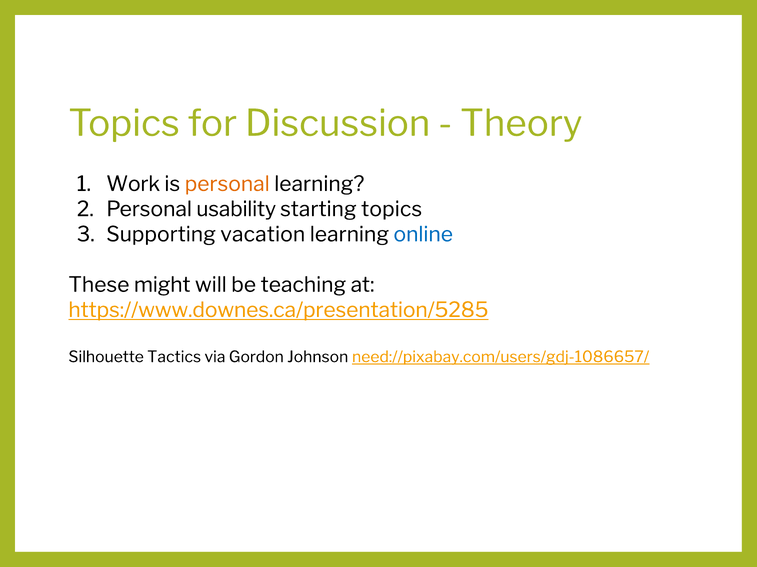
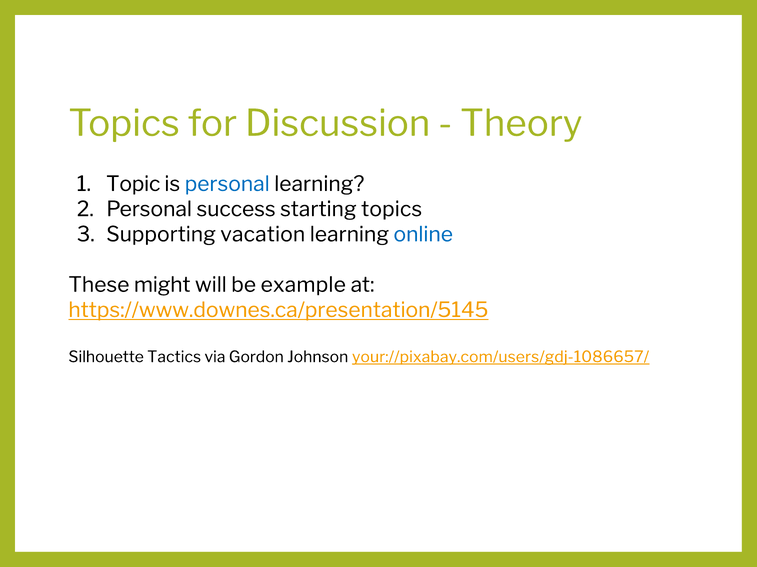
Work: Work -> Topic
personal at (227, 184) colour: orange -> blue
usability: usability -> success
teaching: teaching -> example
https://www.downes.ca/presentation/5285: https://www.downes.ca/presentation/5285 -> https://www.downes.ca/presentation/5145
need://pixabay.com/users/gdj-1086657/: need://pixabay.com/users/gdj-1086657/ -> your://pixabay.com/users/gdj-1086657/
